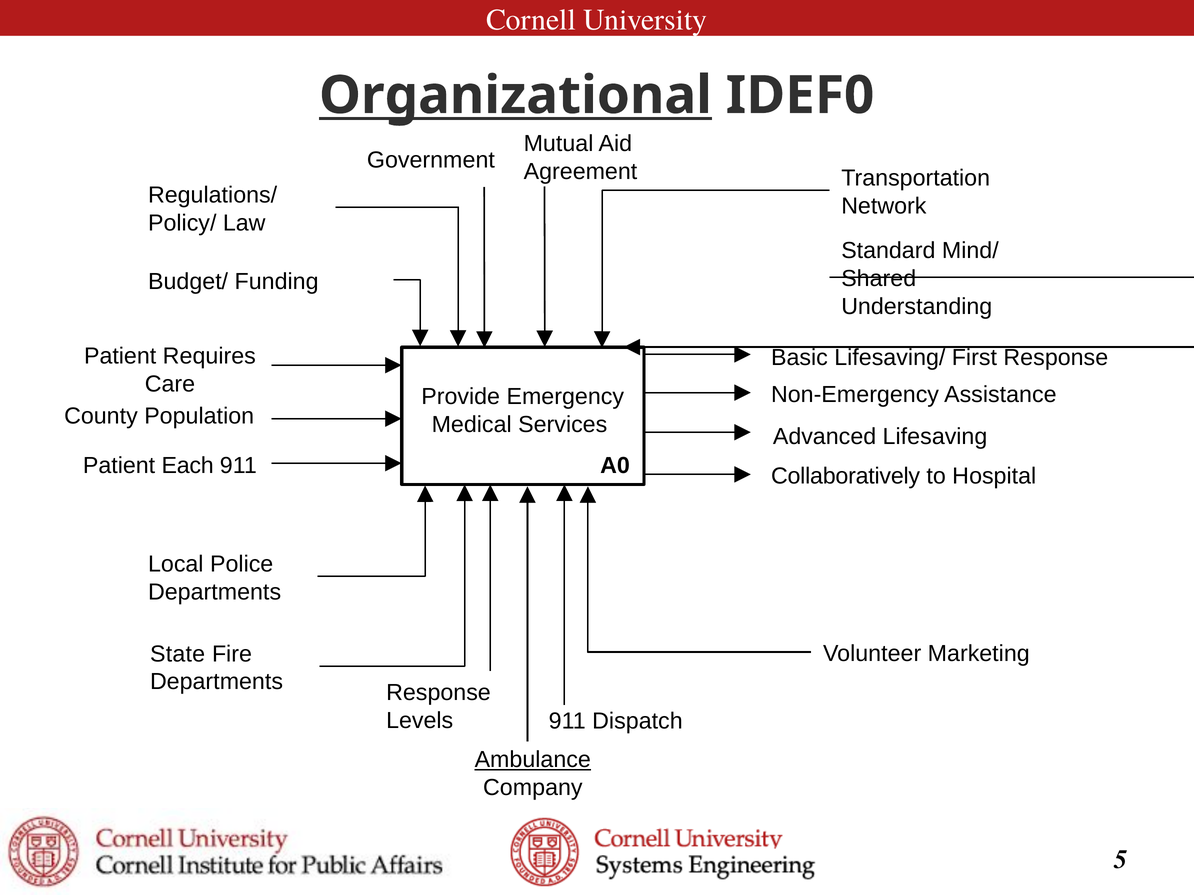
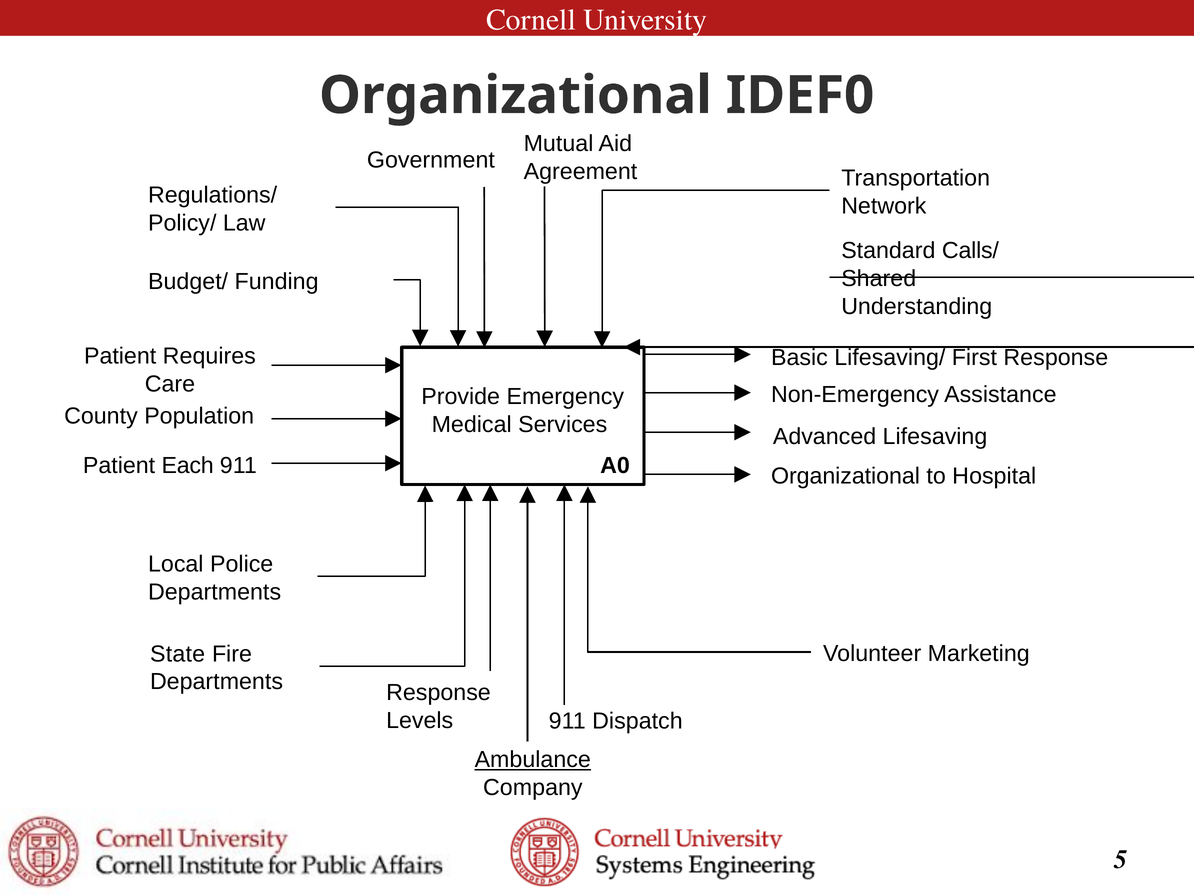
Organizational at (515, 96) underline: present -> none
Mind/: Mind/ -> Calls/
Collaboratively at (846, 476): Collaboratively -> Organizational
